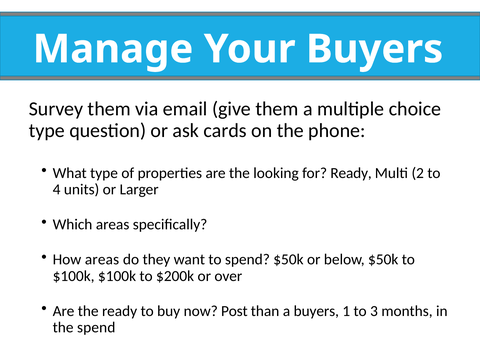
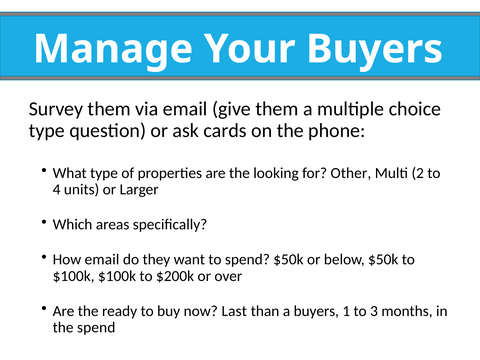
for Ready: Ready -> Other
How areas: areas -> email
Post: Post -> Last
